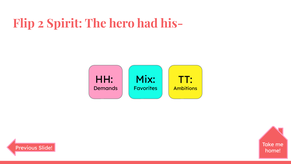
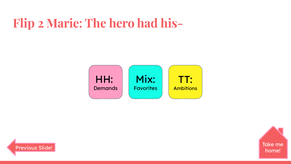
Spirit: Spirit -> Marie
